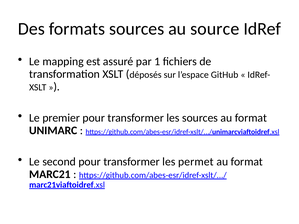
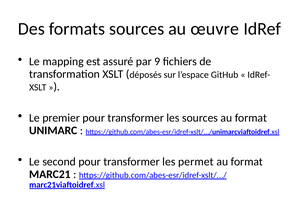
source: source -> œuvre
1: 1 -> 9
